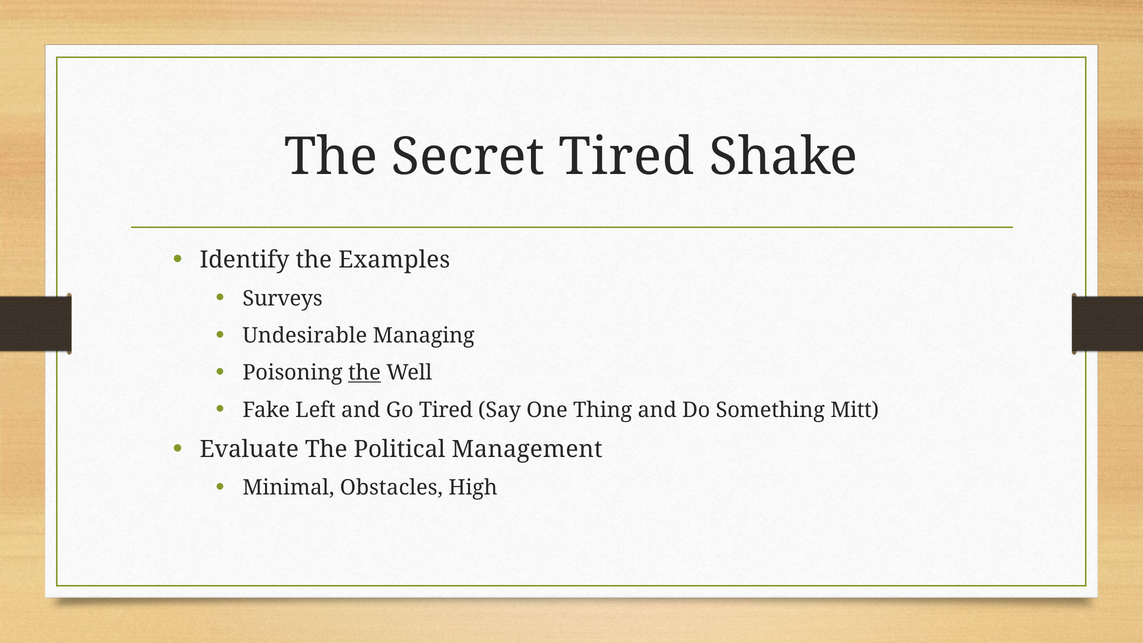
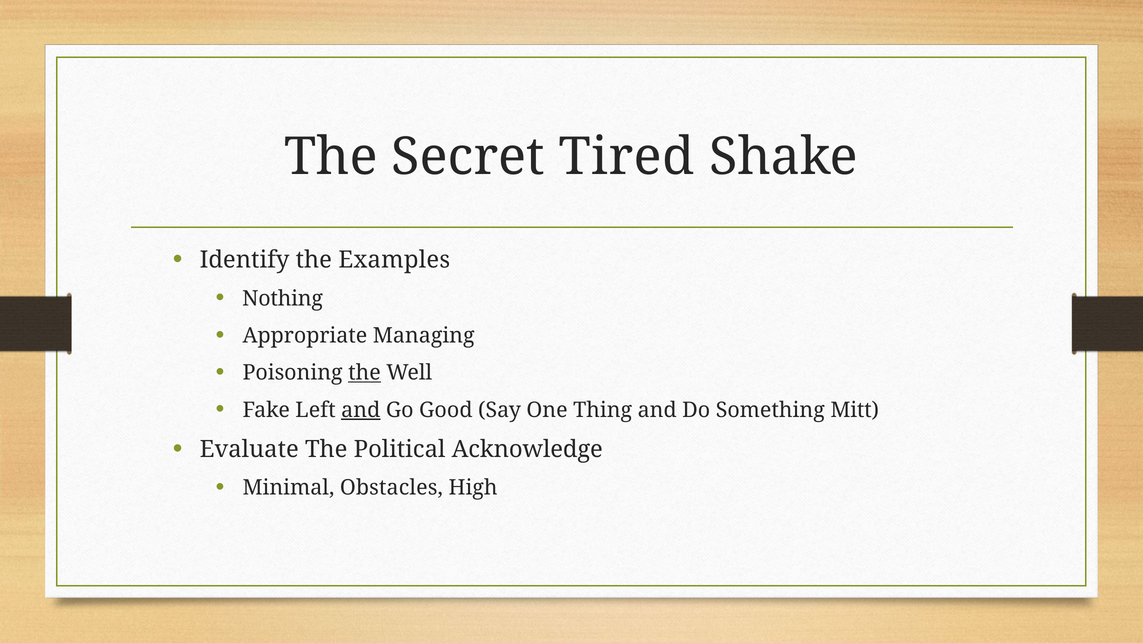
Surveys: Surveys -> Nothing
Undesirable: Undesirable -> Appropriate
and at (361, 410) underline: none -> present
Go Tired: Tired -> Good
Management: Management -> Acknowledge
